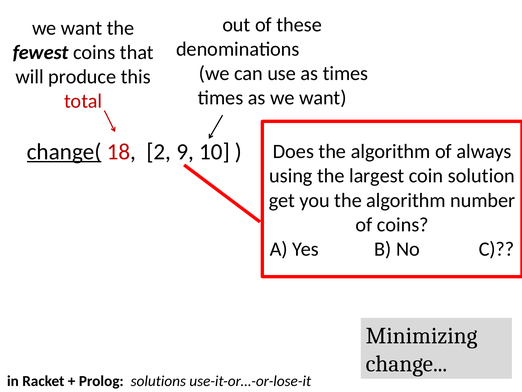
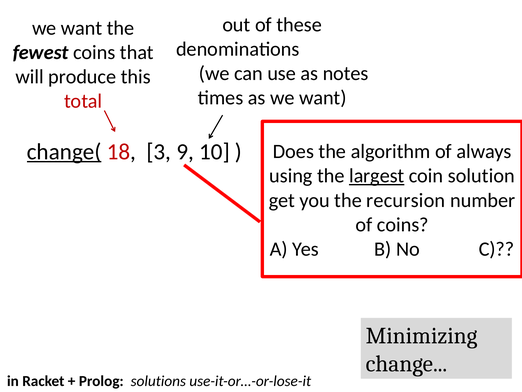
as times: times -> notes
2: 2 -> 3
largest underline: none -> present
you the algorithm: algorithm -> recursion
